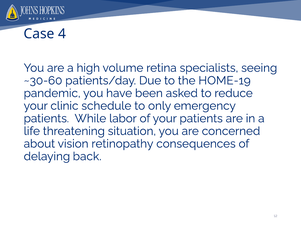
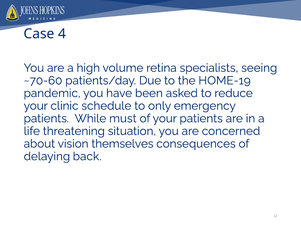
~30-60: ~30-60 -> ~70-60
labor: labor -> must
retinopathy: retinopathy -> themselves
